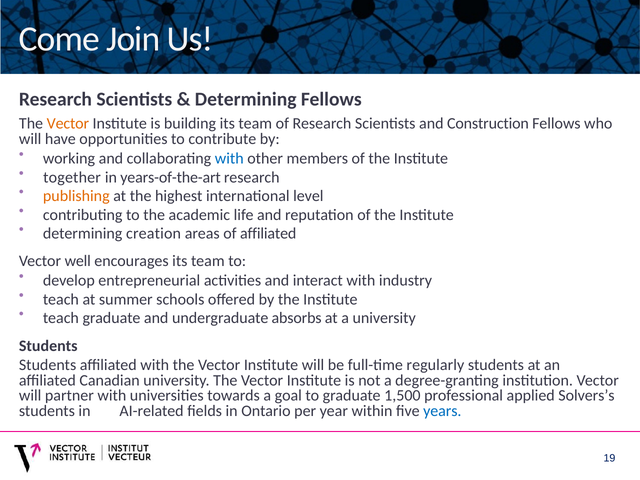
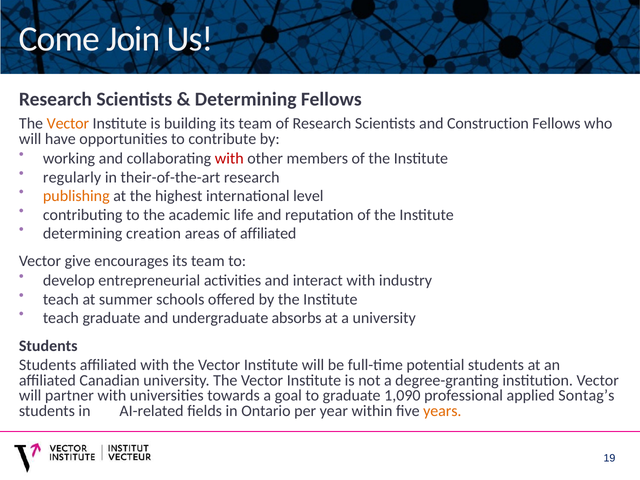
with at (229, 158) colour: blue -> red
together: together -> regularly
years-of-the-art: years-of-the-art -> their-of-the-art
well: well -> give
regularly: regularly -> potential
1,500: 1,500 -> 1,090
Solvers’s: Solvers’s -> Sontag’s
years colour: blue -> orange
